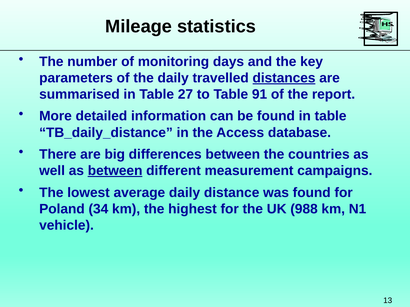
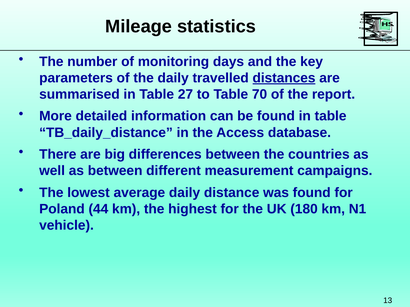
91: 91 -> 70
between at (115, 171) underline: present -> none
34: 34 -> 44
988: 988 -> 180
